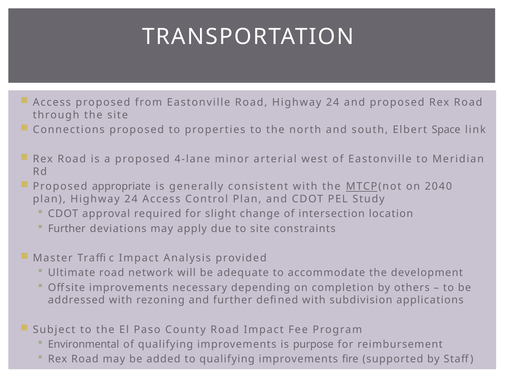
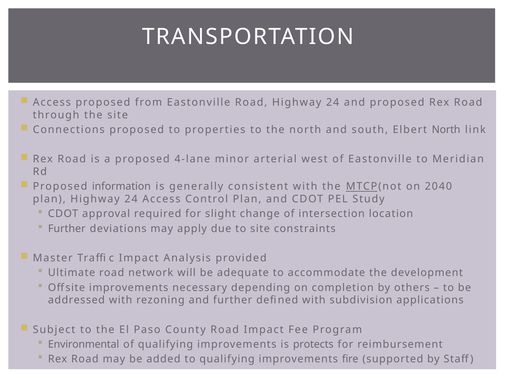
Elbert Space: Space -> North
appropriate: appropriate -> information
purpose: purpose -> protects
